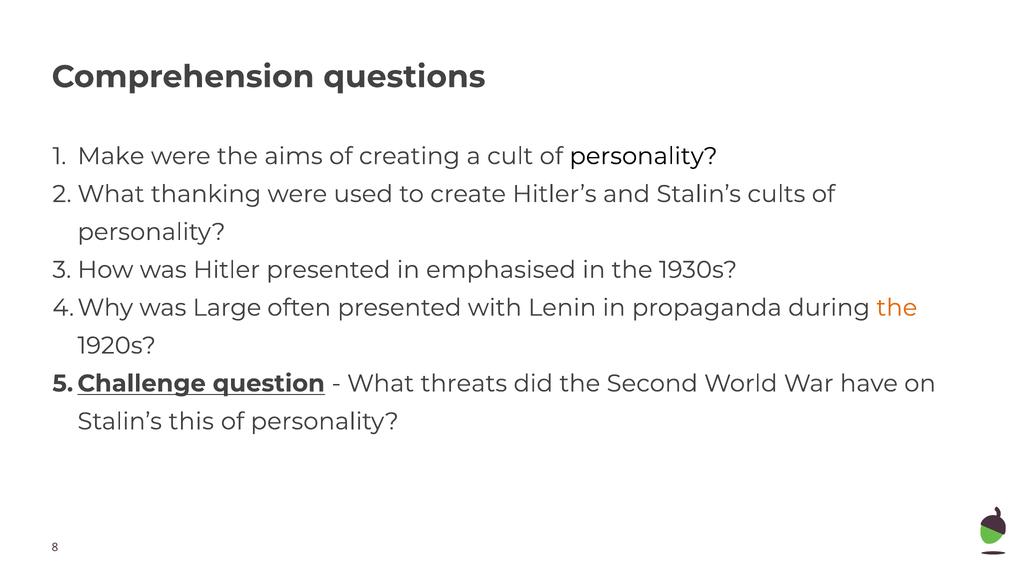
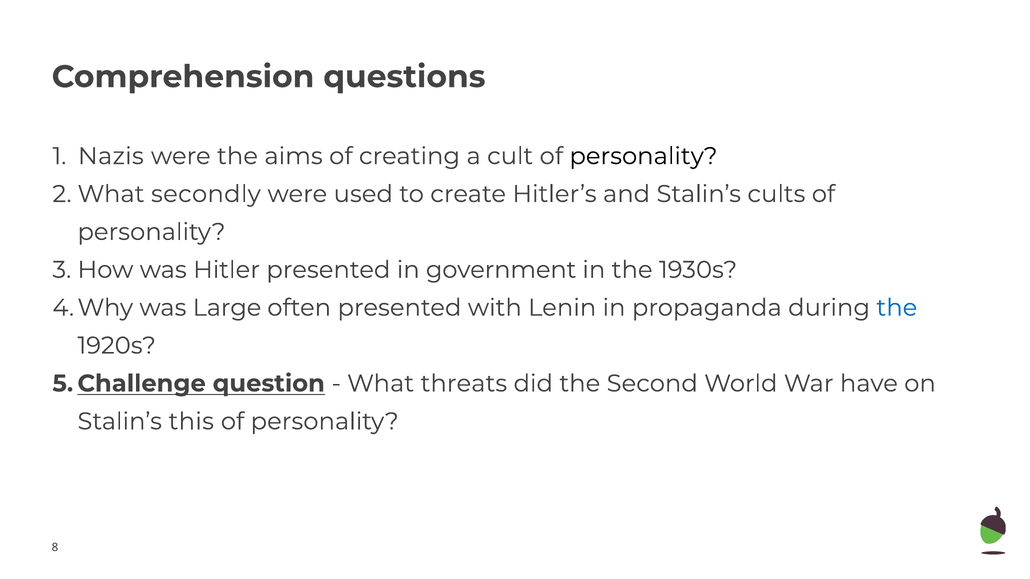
Make: Make -> Nazis
thanking: thanking -> secondly
emphasised: emphasised -> government
the at (897, 308) colour: orange -> blue
